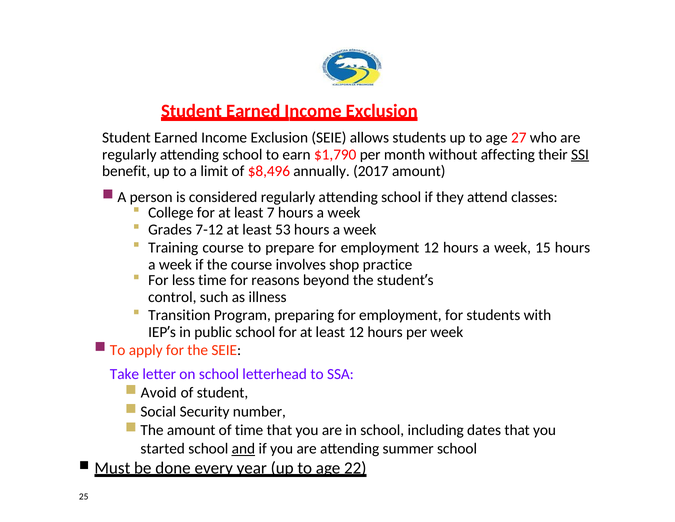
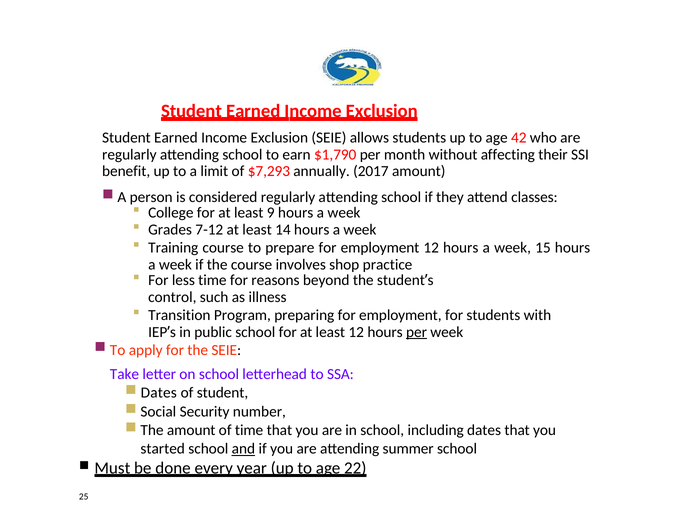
27: 27 -> 42
SSI underline: present -> none
$8,496: $8,496 -> $7,293
7: 7 -> 9
53: 53 -> 14
per at (417, 332) underline: none -> present
Avoid at (159, 392): Avoid -> Dates
